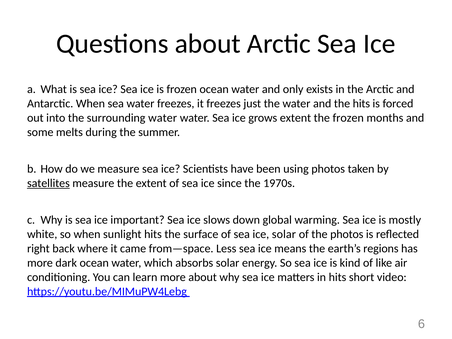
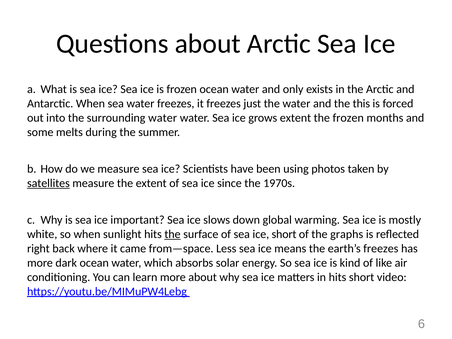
the hits: hits -> this
the at (173, 234) underline: none -> present
ice solar: solar -> short
the photos: photos -> graphs
earth’s regions: regions -> freezes
